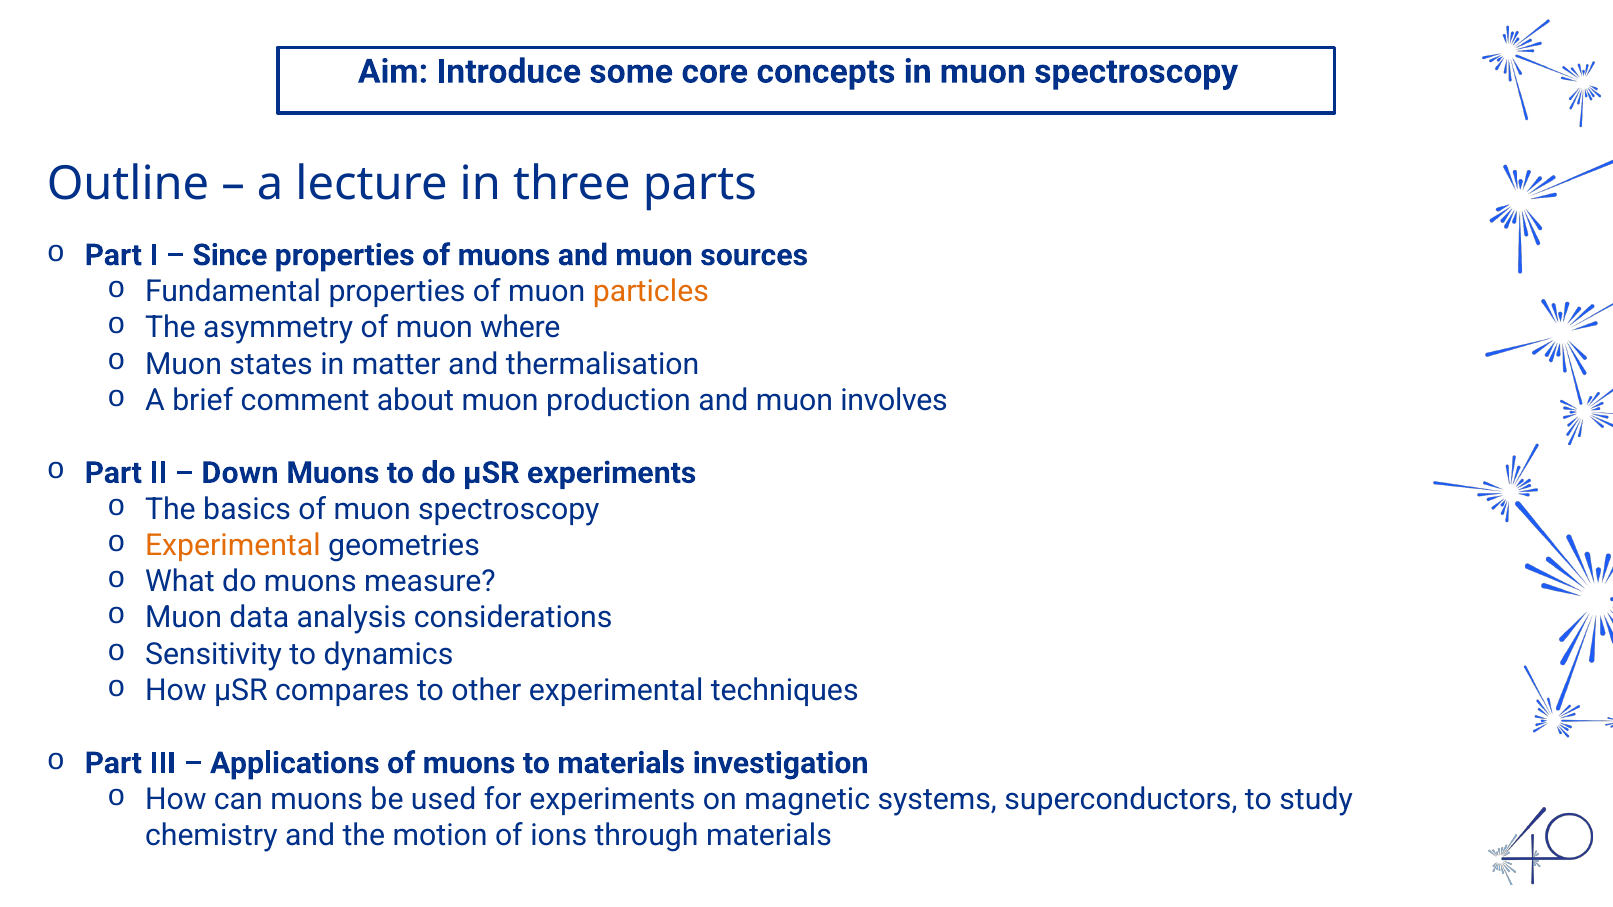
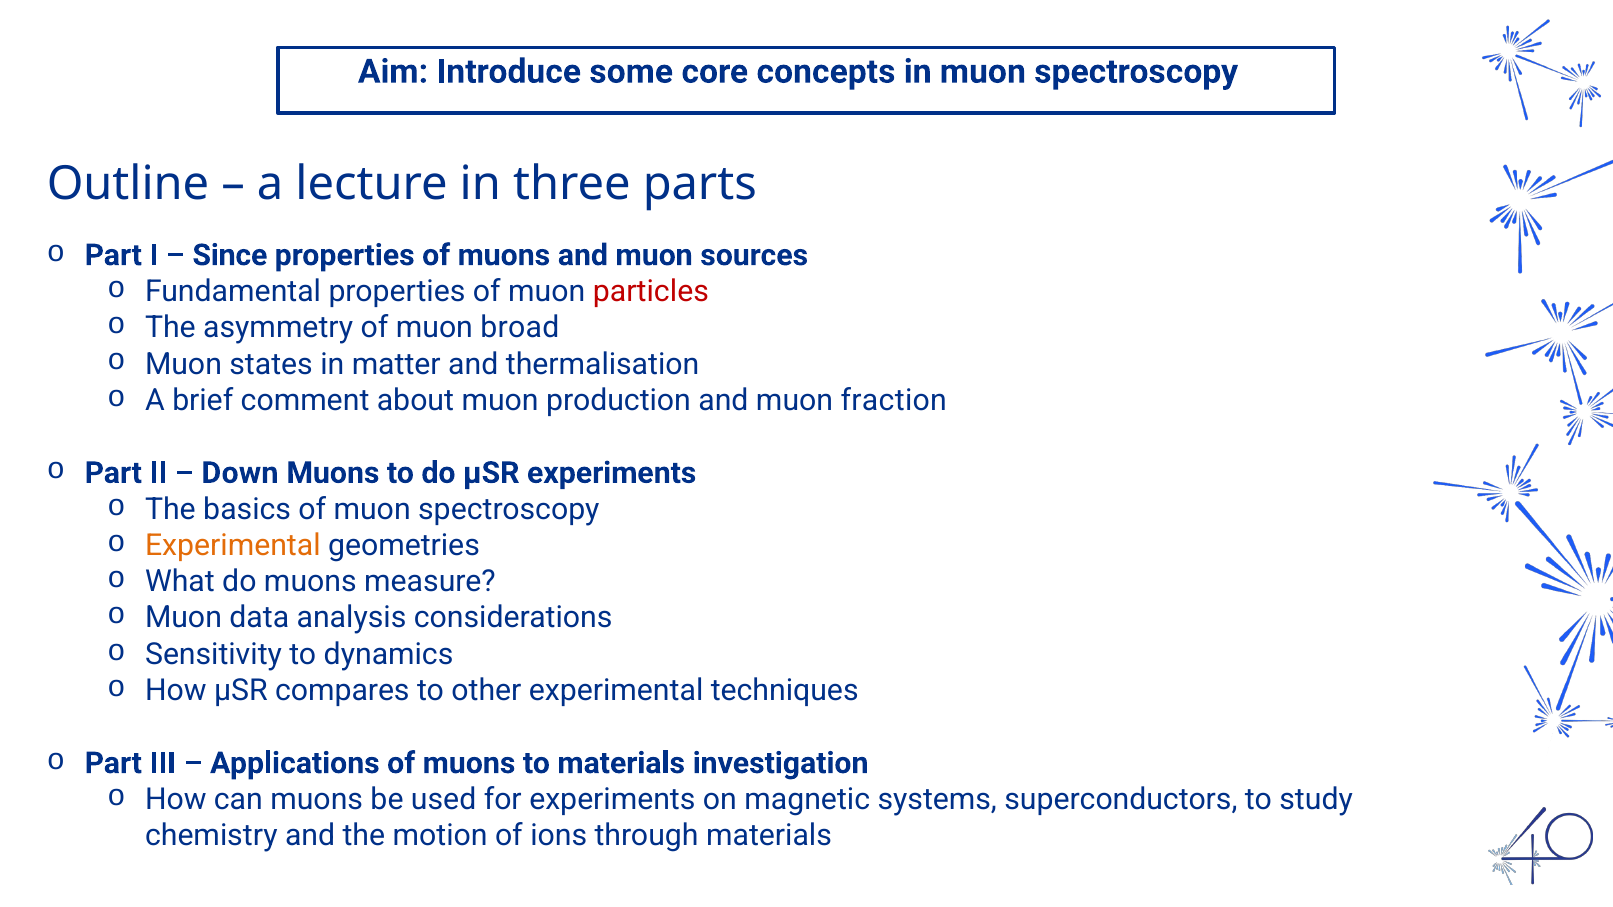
particles colour: orange -> red
where: where -> broad
involves: involves -> fraction
